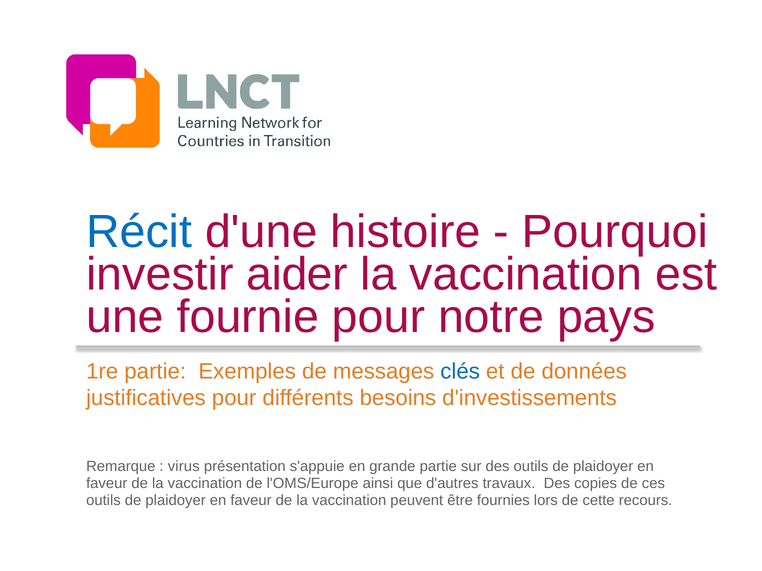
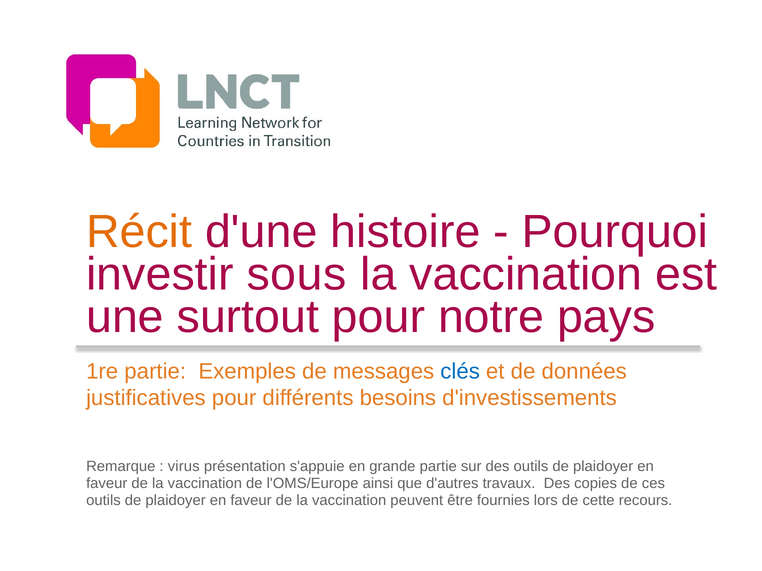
Récit colour: blue -> orange
aider: aider -> sous
fournie: fournie -> surtout
